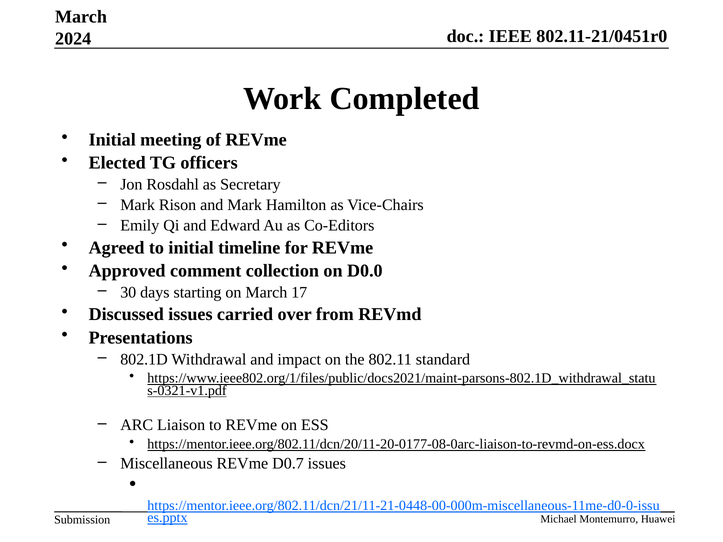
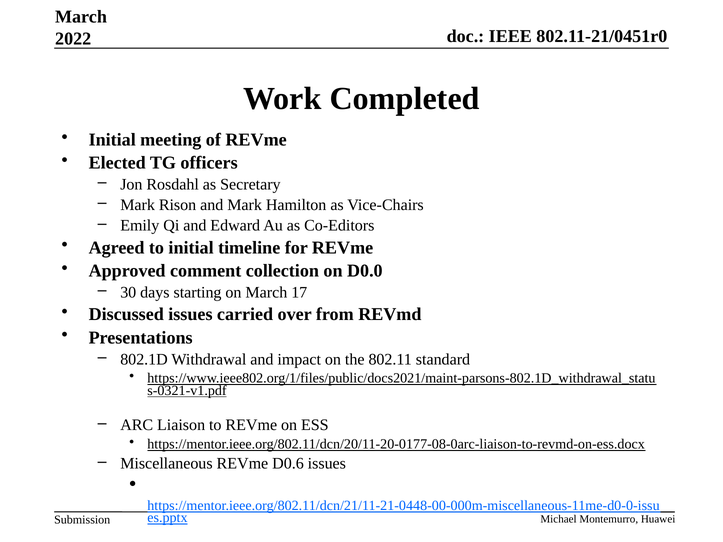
2024: 2024 -> 2022
D0.7: D0.7 -> D0.6
